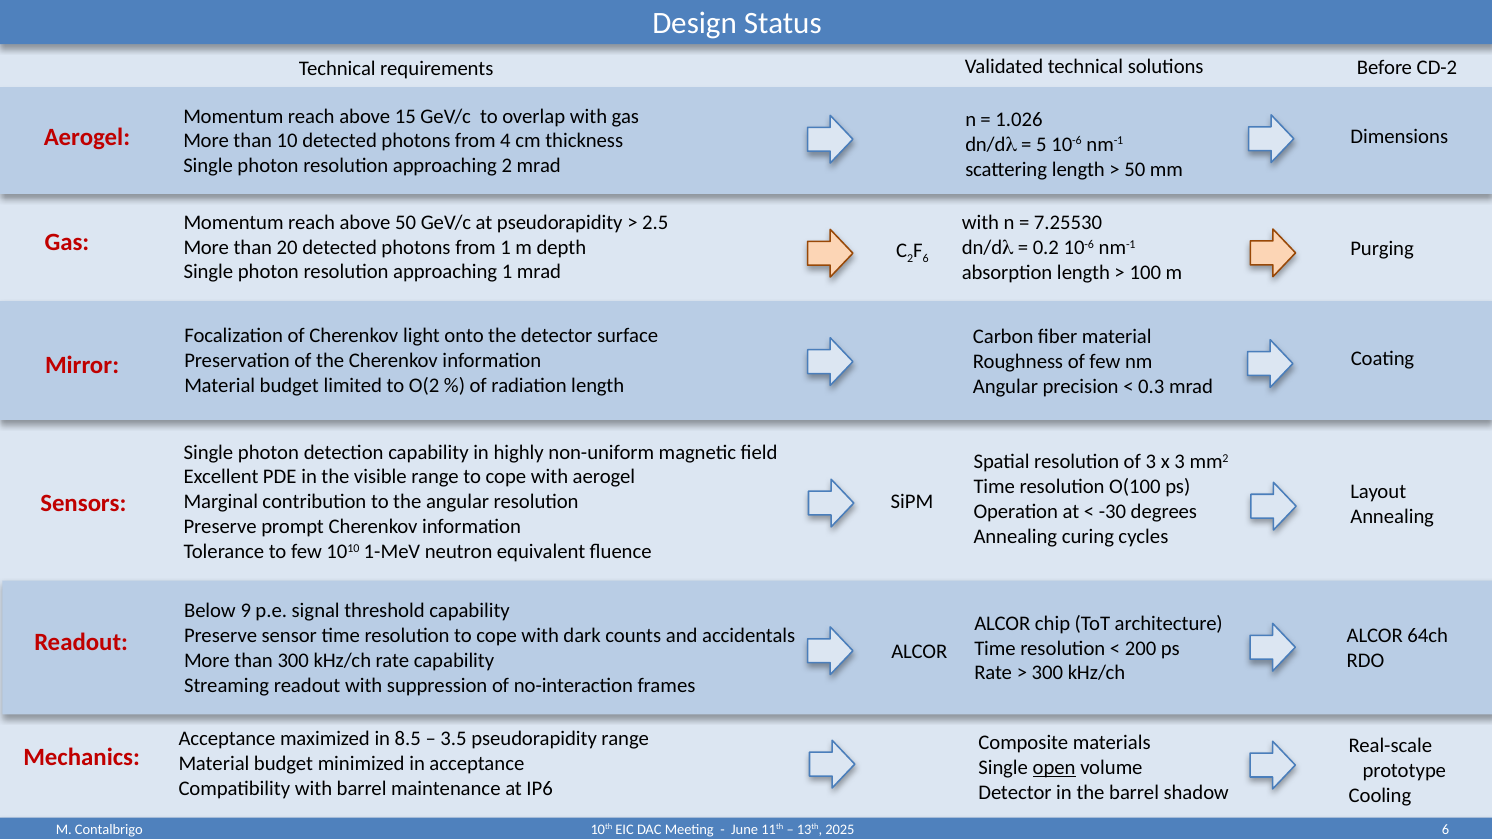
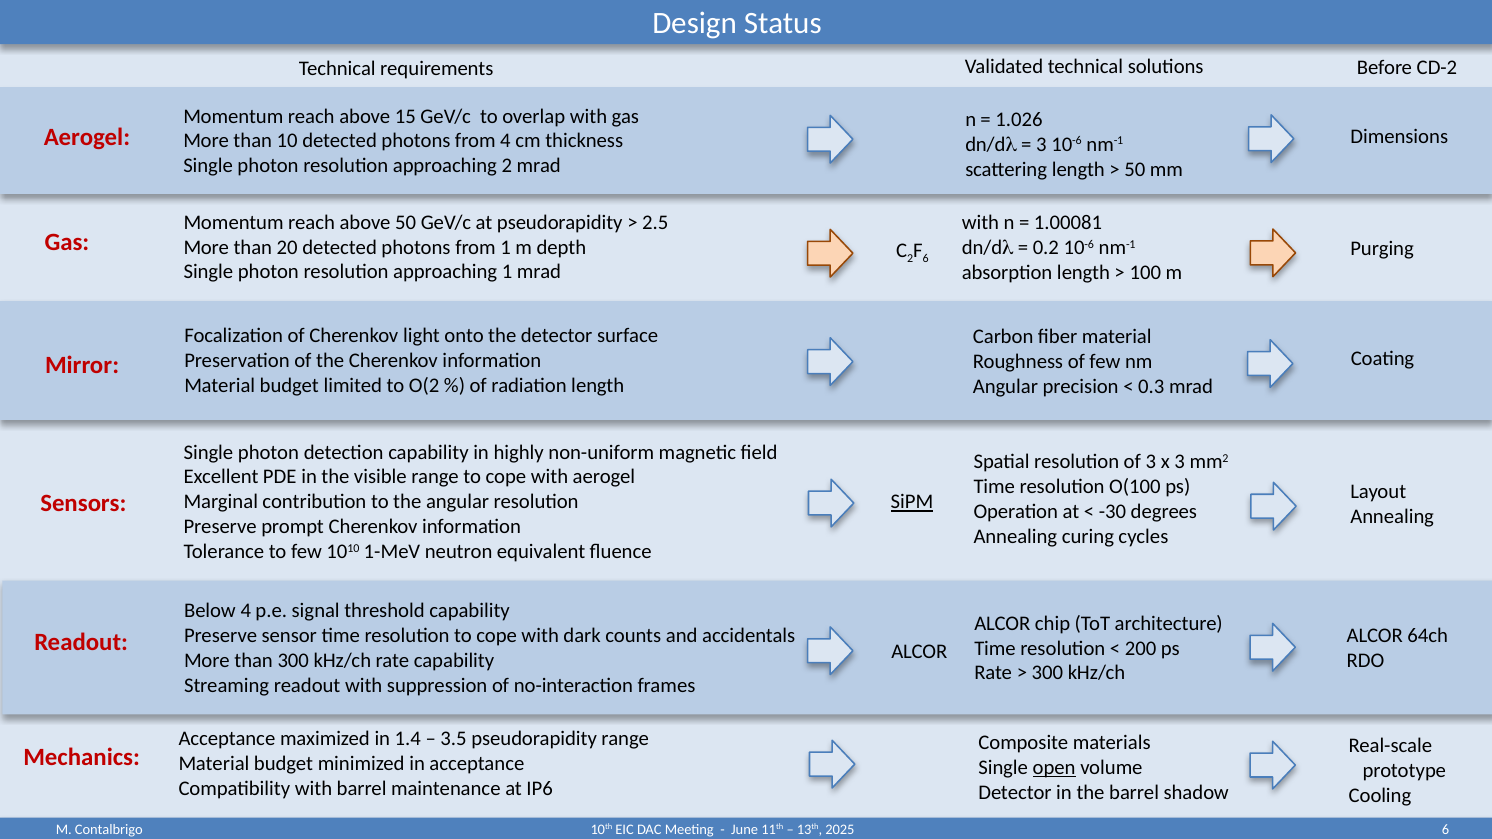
5 at (1041, 144): 5 -> 3
7.25530: 7.25530 -> 1.00081
SiPM underline: none -> present
Below 9: 9 -> 4
8.5: 8.5 -> 1.4
